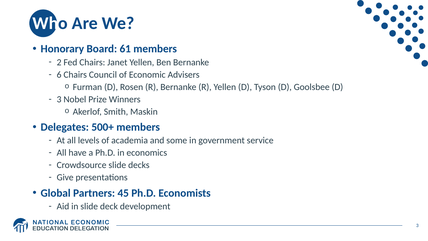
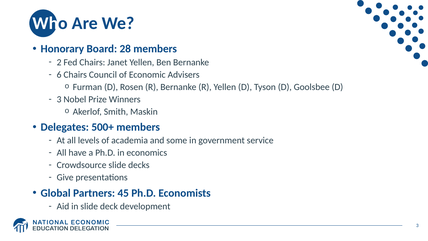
61: 61 -> 28
